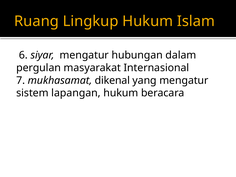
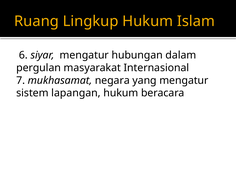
dikenal: dikenal -> negara
